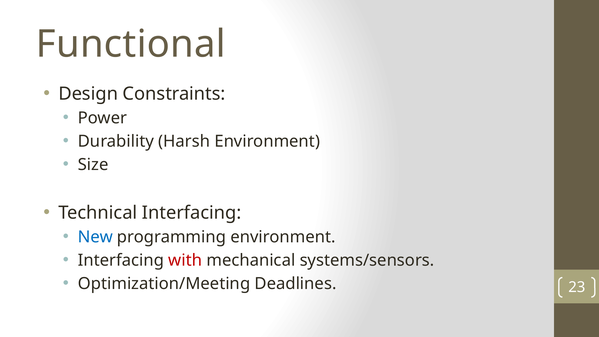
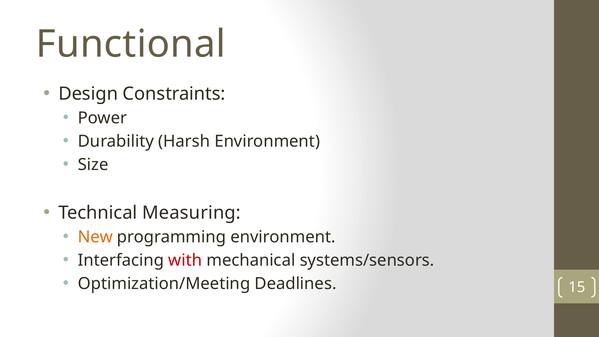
Technical Interfacing: Interfacing -> Measuring
New colour: blue -> orange
23: 23 -> 15
